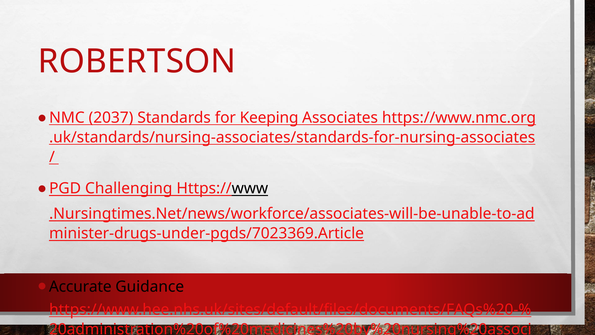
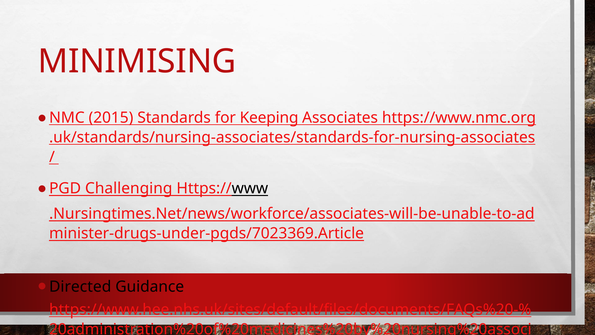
ROBERTSON: ROBERTSON -> MINIMISING
2037: 2037 -> 2015
Accurate: Accurate -> Directed
